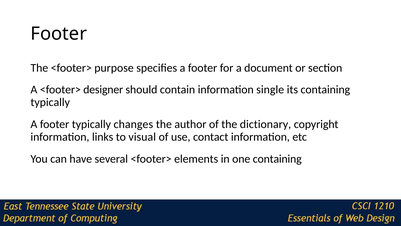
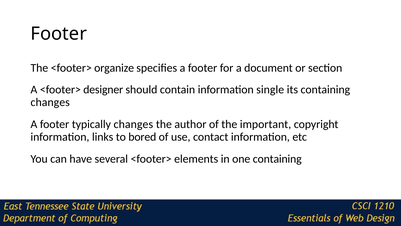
purpose: purpose -> organize
typically at (50, 102): typically -> changes
dictionary: dictionary -> important
visual: visual -> bored
